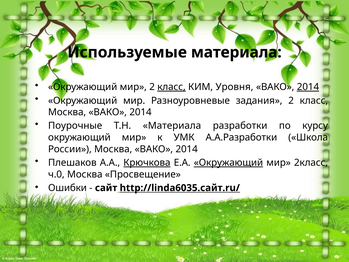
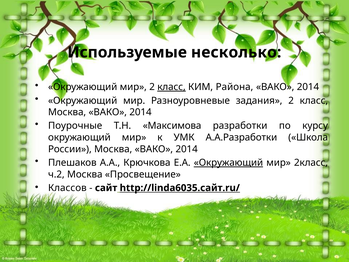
Используемые материала: материала -> несколько
Уровня: Уровня -> Района
2014 at (308, 87) underline: present -> none
Т.Н Материала: Материала -> Максимова
Крючкова underline: present -> none
ч.0: ч.0 -> ч.2
Ошибки: Ошибки -> Классов
